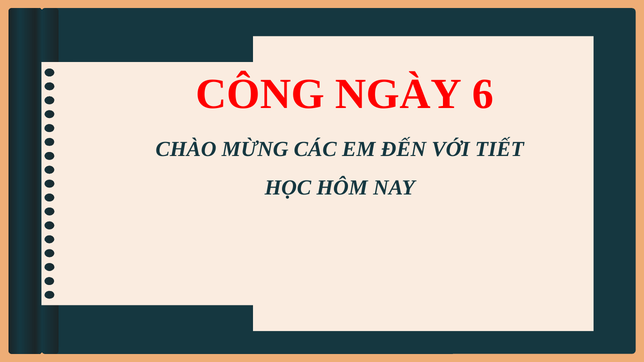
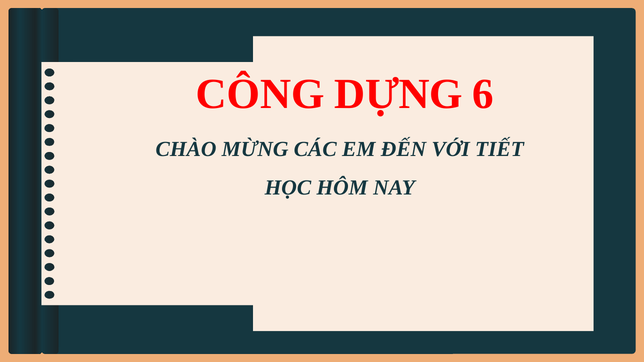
NGÀY: NGÀY -> DỰNG
